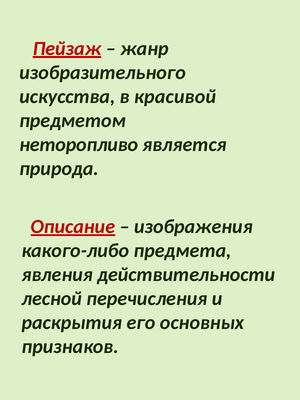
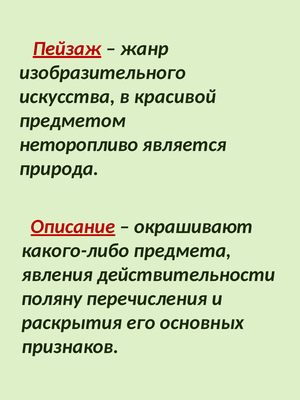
изображения: изображения -> окрашивают
лесной: лесной -> поляну
